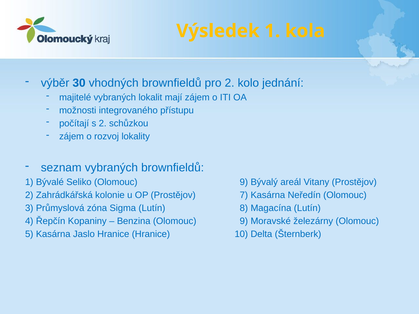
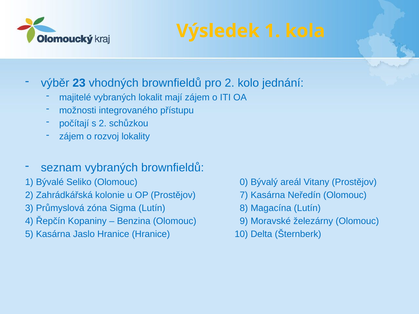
30: 30 -> 23
Seliko Olomouc 9: 9 -> 0
